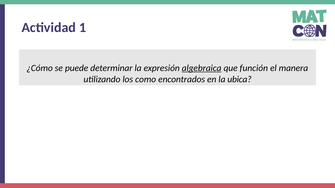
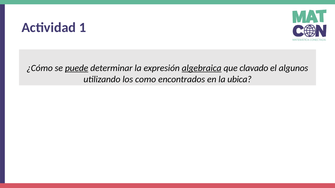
puede underline: none -> present
función: función -> clavado
manera: manera -> algunos
